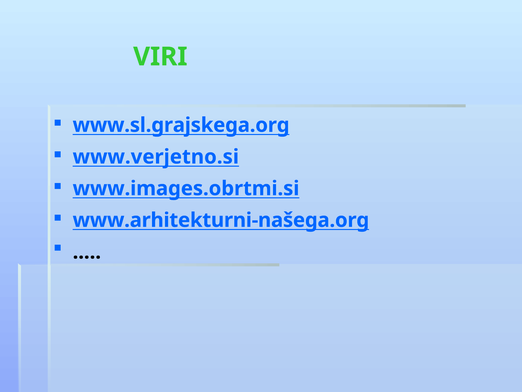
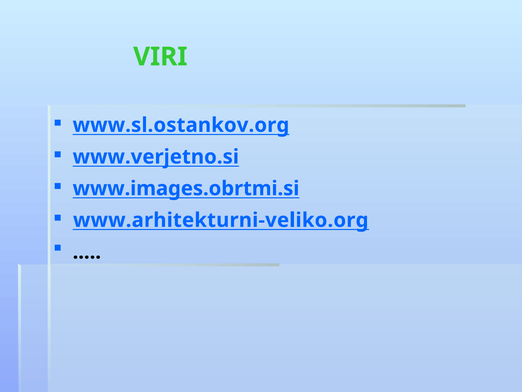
www.sl.grajskega.org: www.sl.grajskega.org -> www.sl.ostankov.org
www.arhitekturni-našega.org: www.arhitekturni-našega.org -> www.arhitekturni-veliko.org
